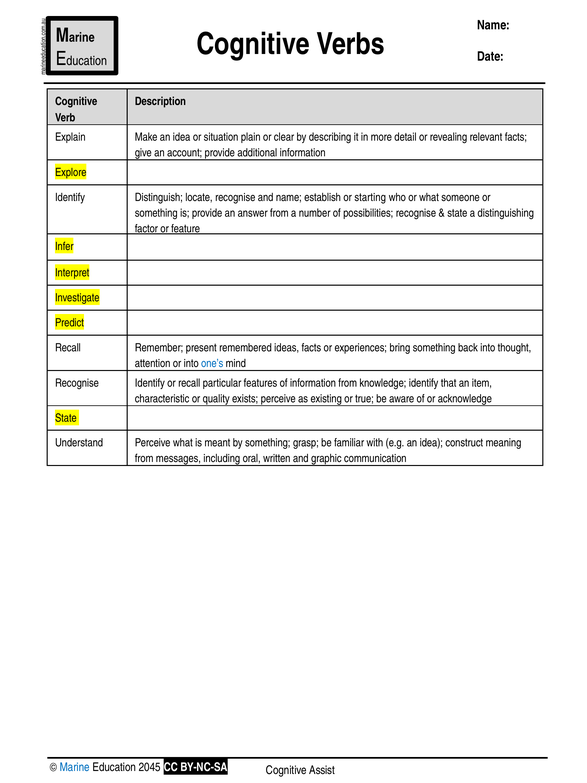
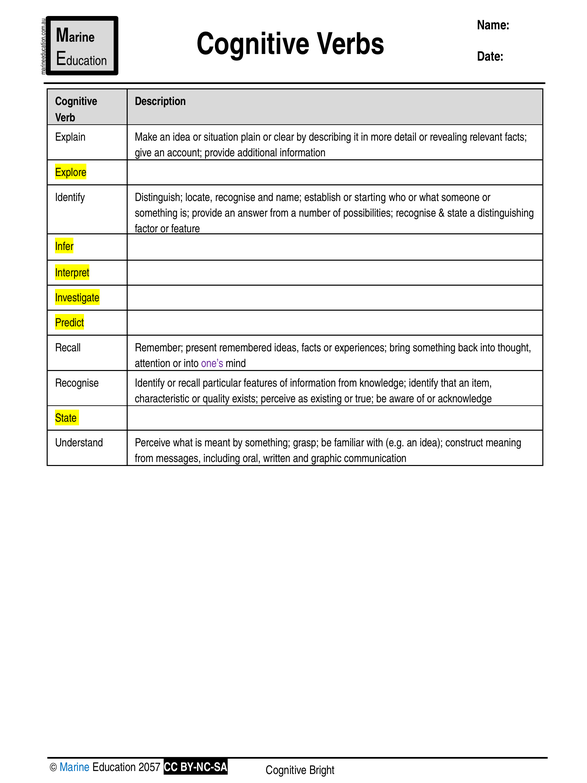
one’s colour: blue -> purple
2045: 2045 -> 2057
Assist: Assist -> Bright
